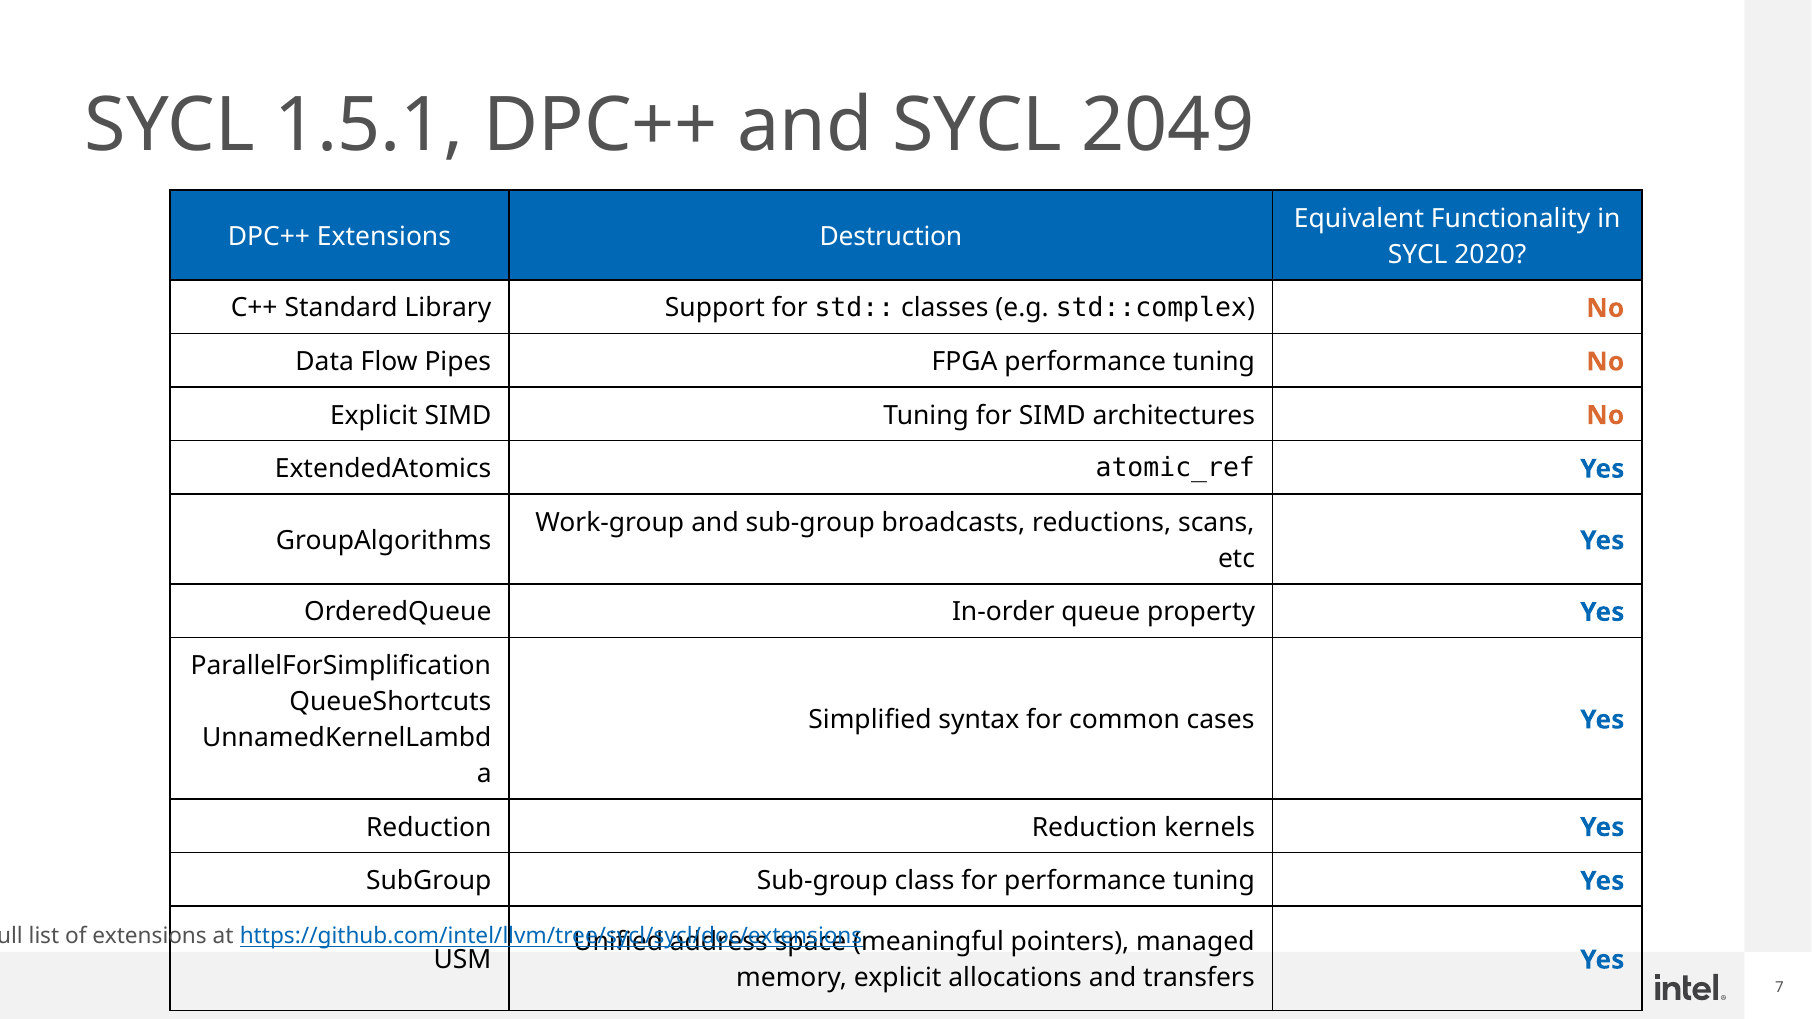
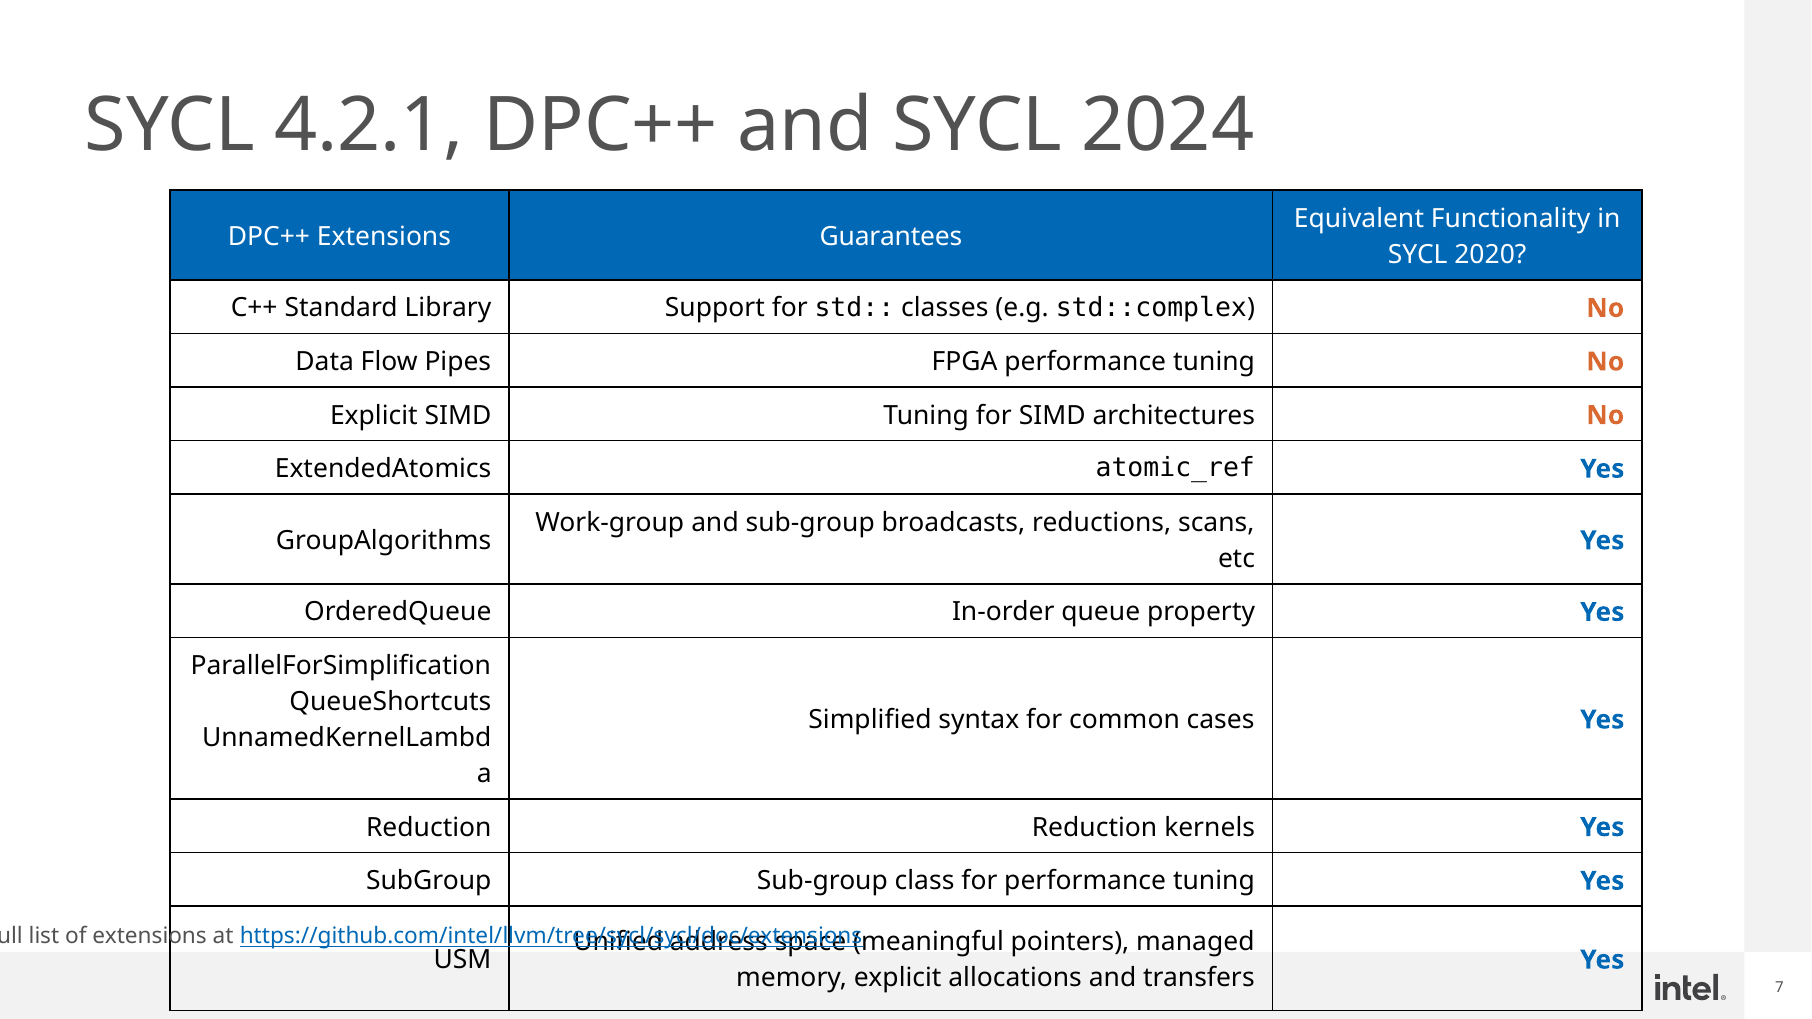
1.5.1: 1.5.1 -> 4.2.1
2049: 2049 -> 2024
Destruction: Destruction -> Guarantees
